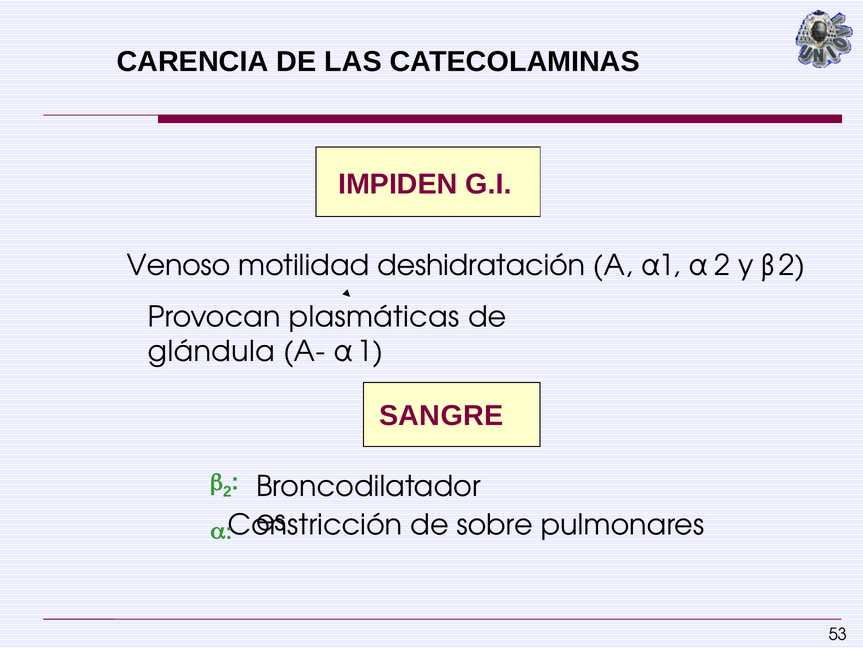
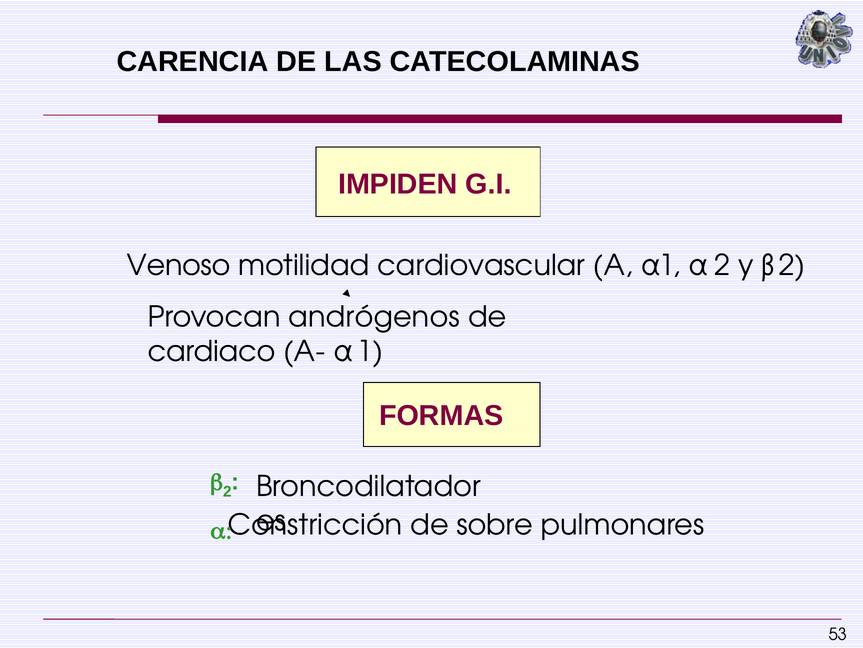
deshidratación: deshidratación -> cardiovascular
plasmáticas: plasmáticas -> andrógenos
glándula: glándula -> cardiaco
SANGRE: SANGRE -> FORMAS
